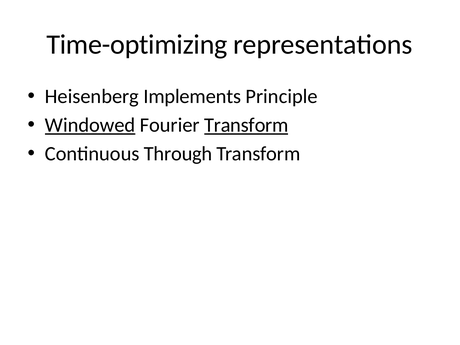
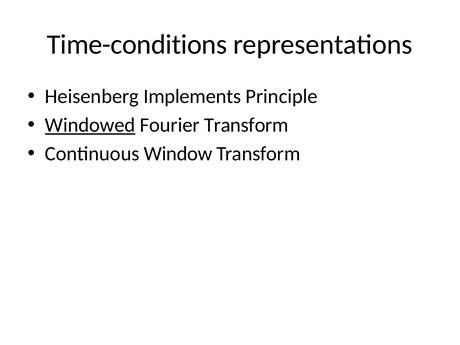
Time-optimizing: Time-optimizing -> Time-conditions
Transform at (246, 125) underline: present -> none
Through: Through -> Window
